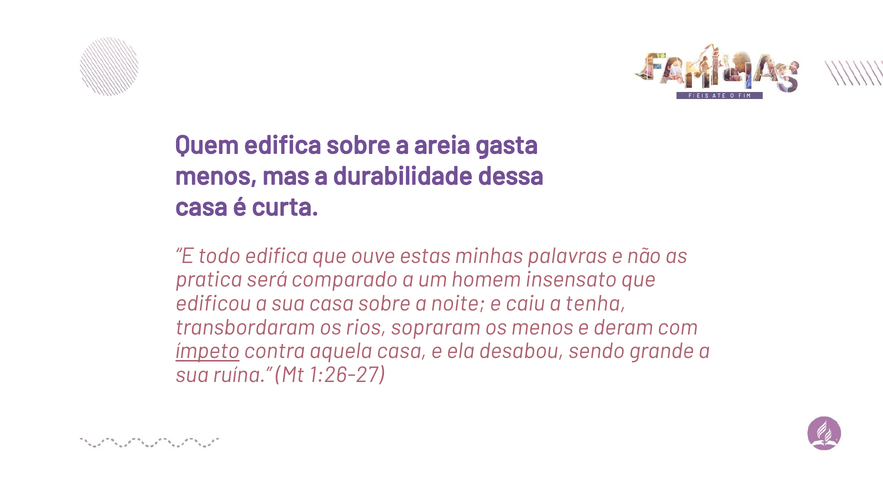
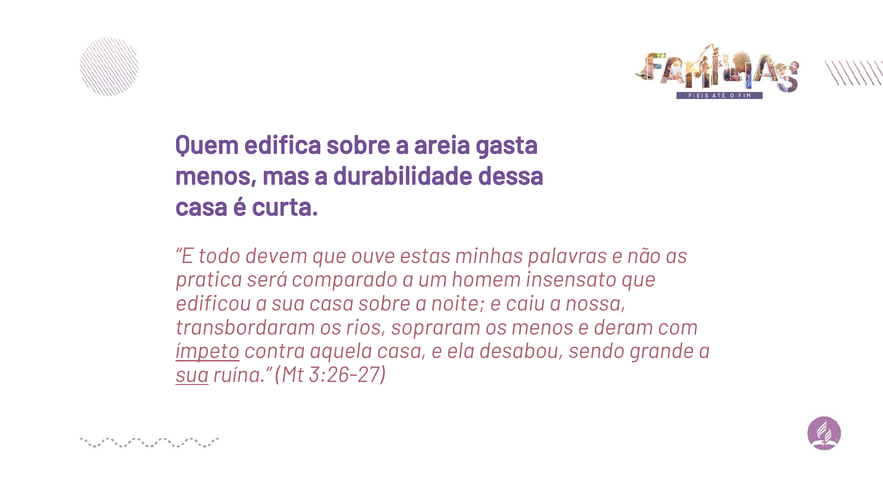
todo edifica: edifica -> devem
tenha: tenha -> nossa
sua at (192, 375) underline: none -> present
1:26-27: 1:26-27 -> 3:26-27
